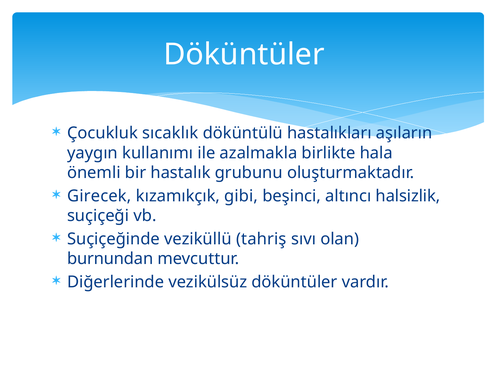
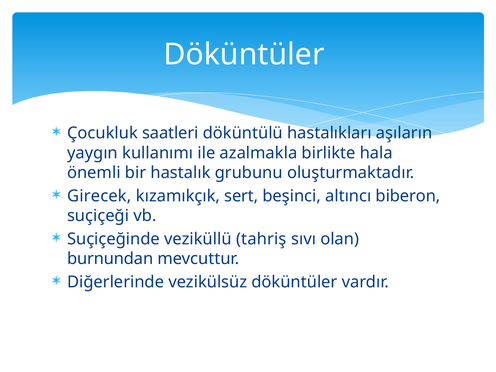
sıcaklık: sıcaklık -> saatleri
gibi: gibi -> sert
halsizlik: halsizlik -> biberon
